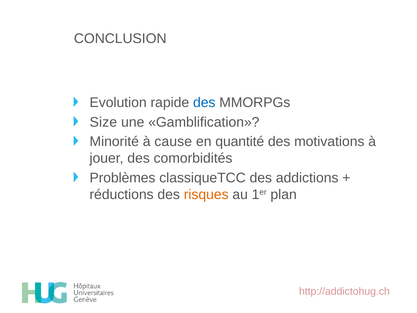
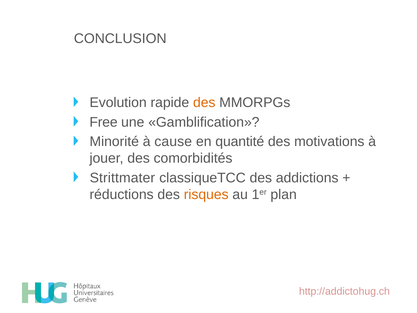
des at (204, 103) colour: blue -> orange
Size: Size -> Free
Problèmes: Problèmes -> Strittmater
